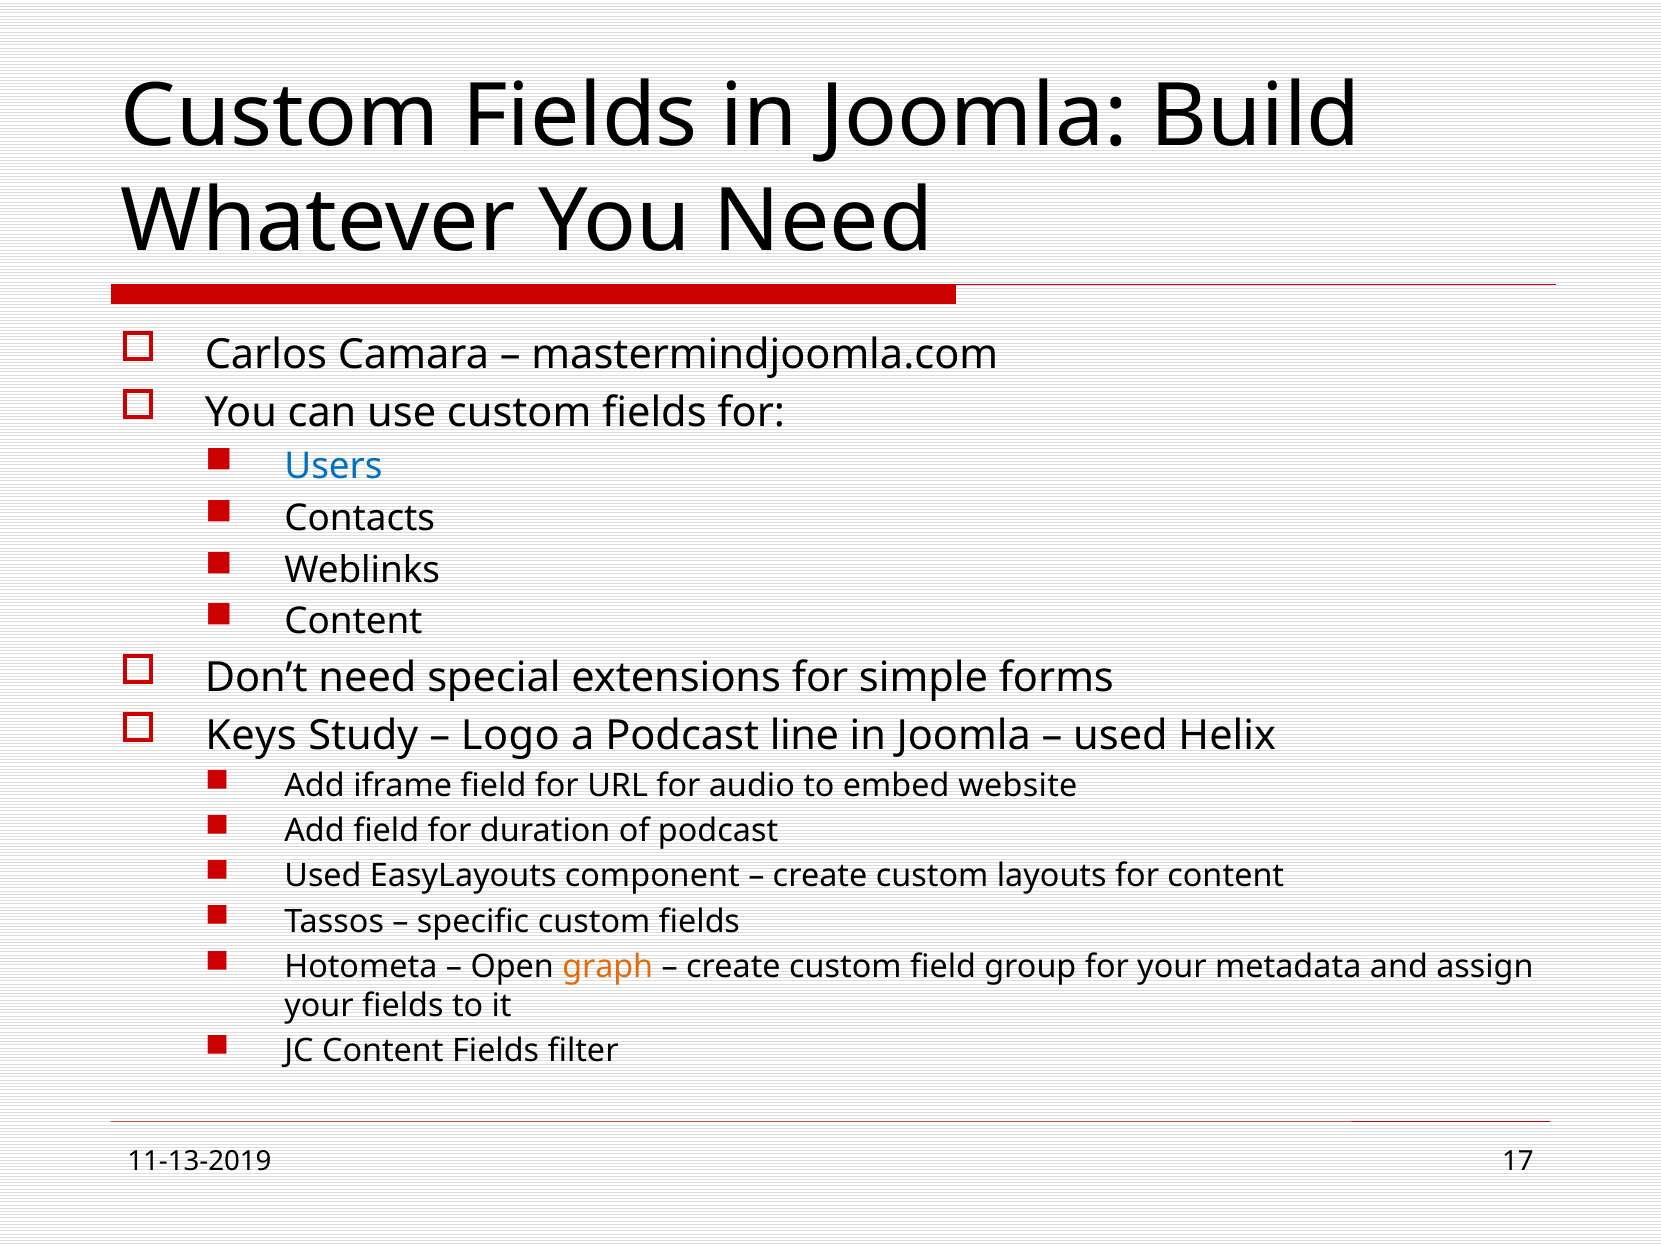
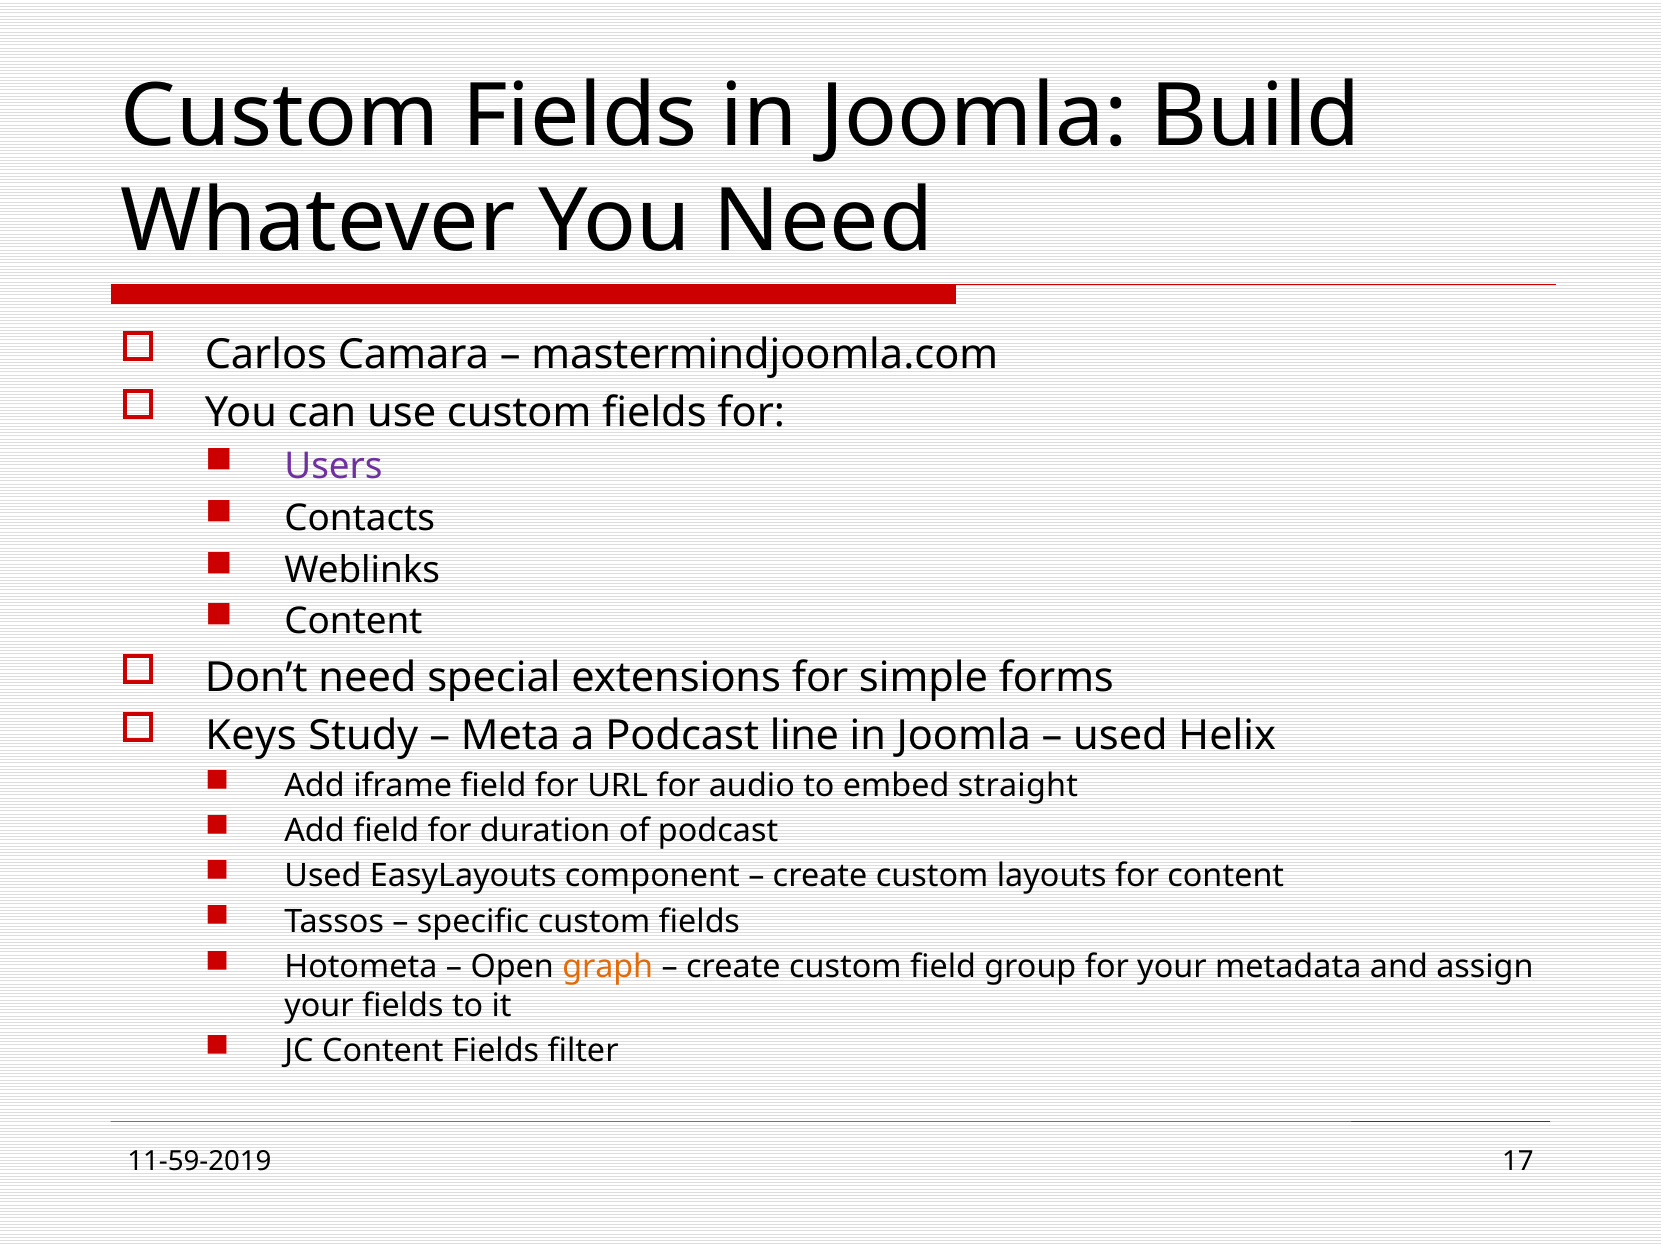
Users colour: blue -> purple
Logo: Logo -> Meta
website: website -> straight
11-13-2019: 11-13-2019 -> 11-59-2019
